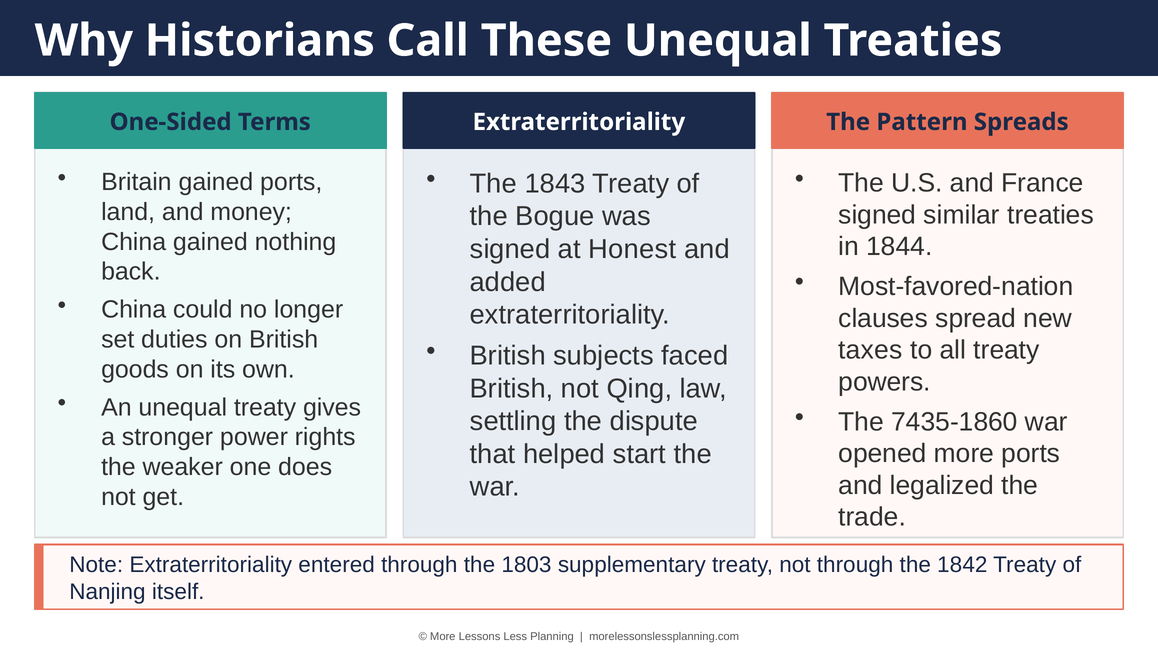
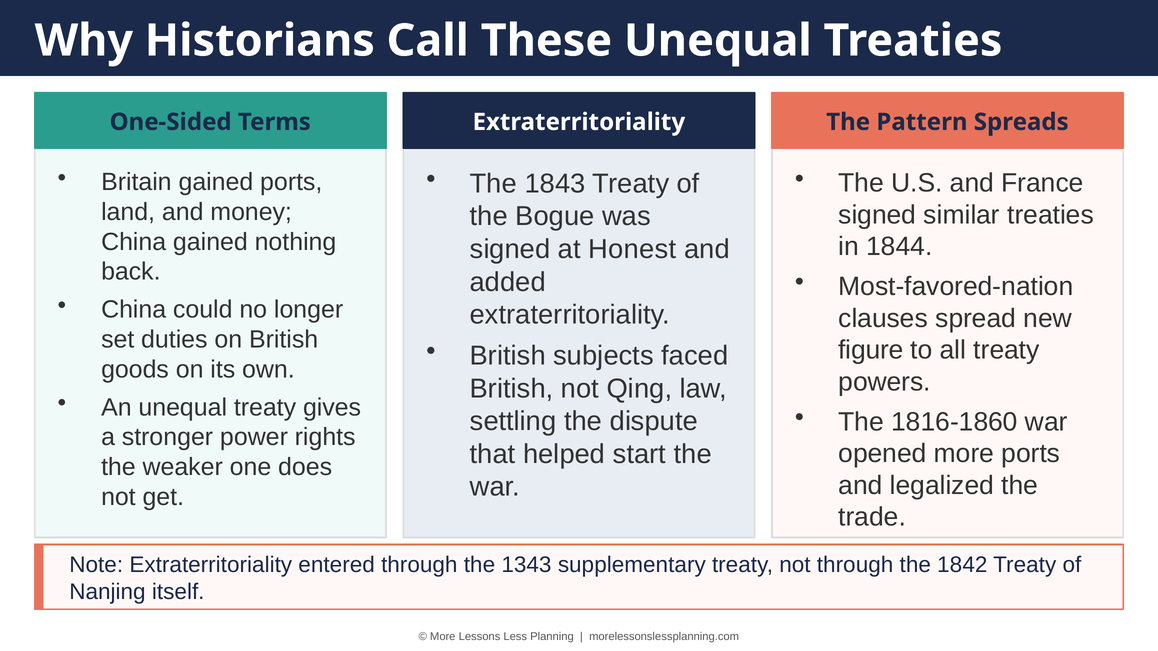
taxes: taxes -> figure
7435-1860: 7435-1860 -> 1816-1860
1803: 1803 -> 1343
